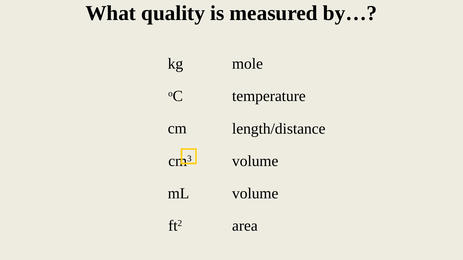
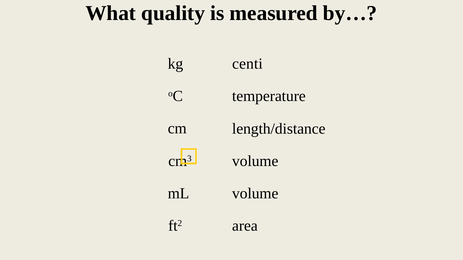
mole: mole -> centi
